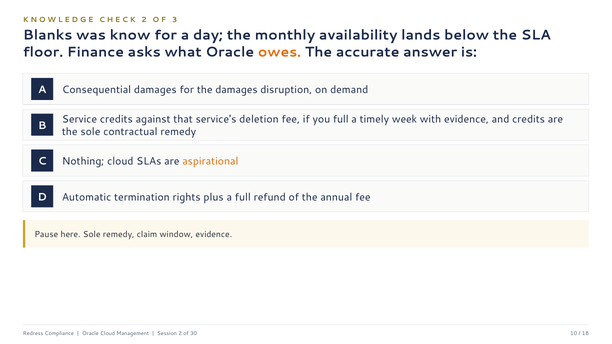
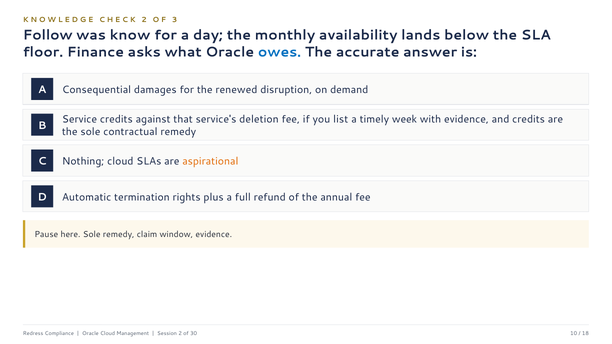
Blanks: Blanks -> Follow
owes colour: orange -> blue
the damages: damages -> renewed
you full: full -> list
